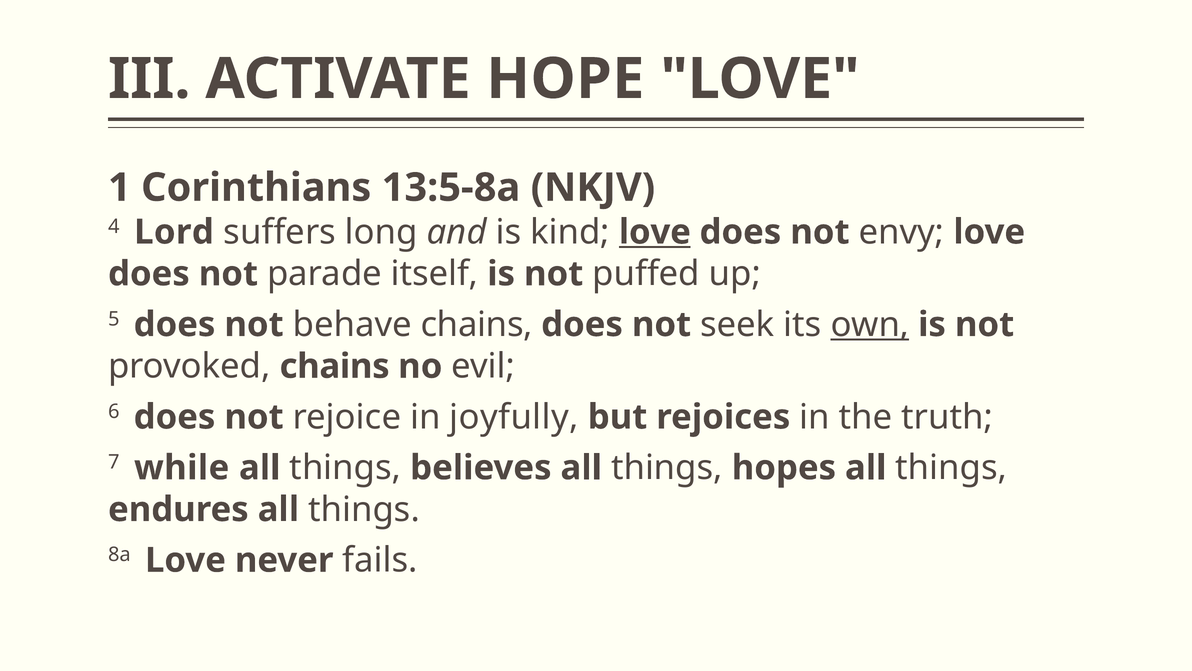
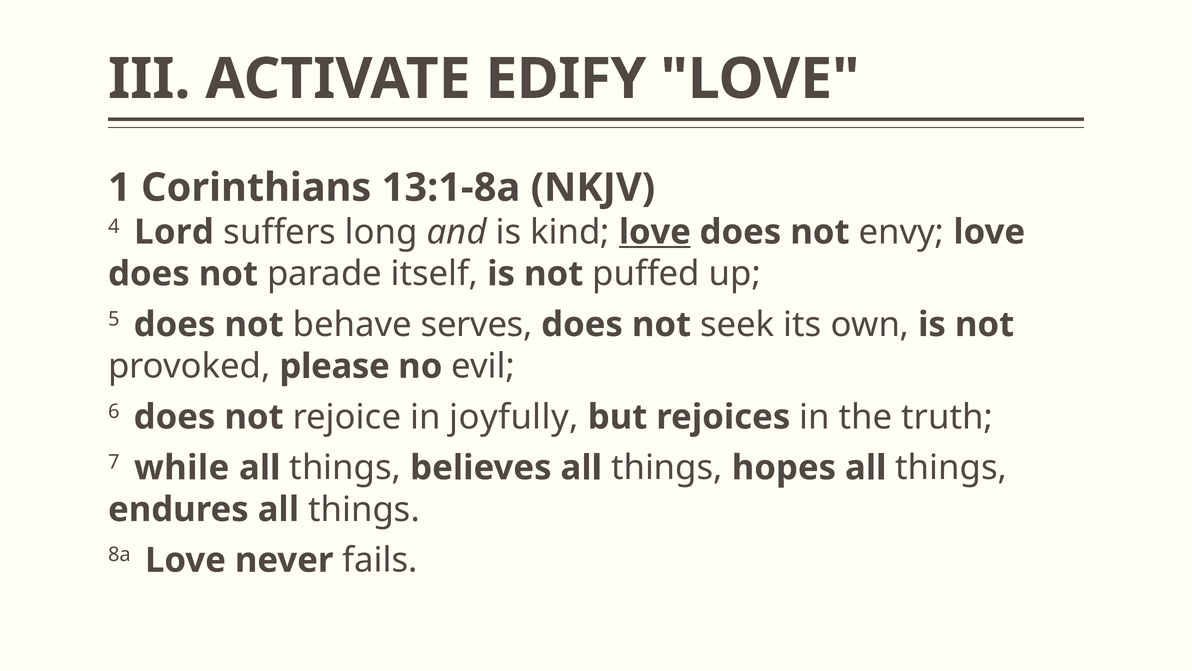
HOPE: HOPE -> EDIFY
13:5-8a: 13:5-8a -> 13:1-8a
behave chains: chains -> serves
own underline: present -> none
provoked chains: chains -> please
